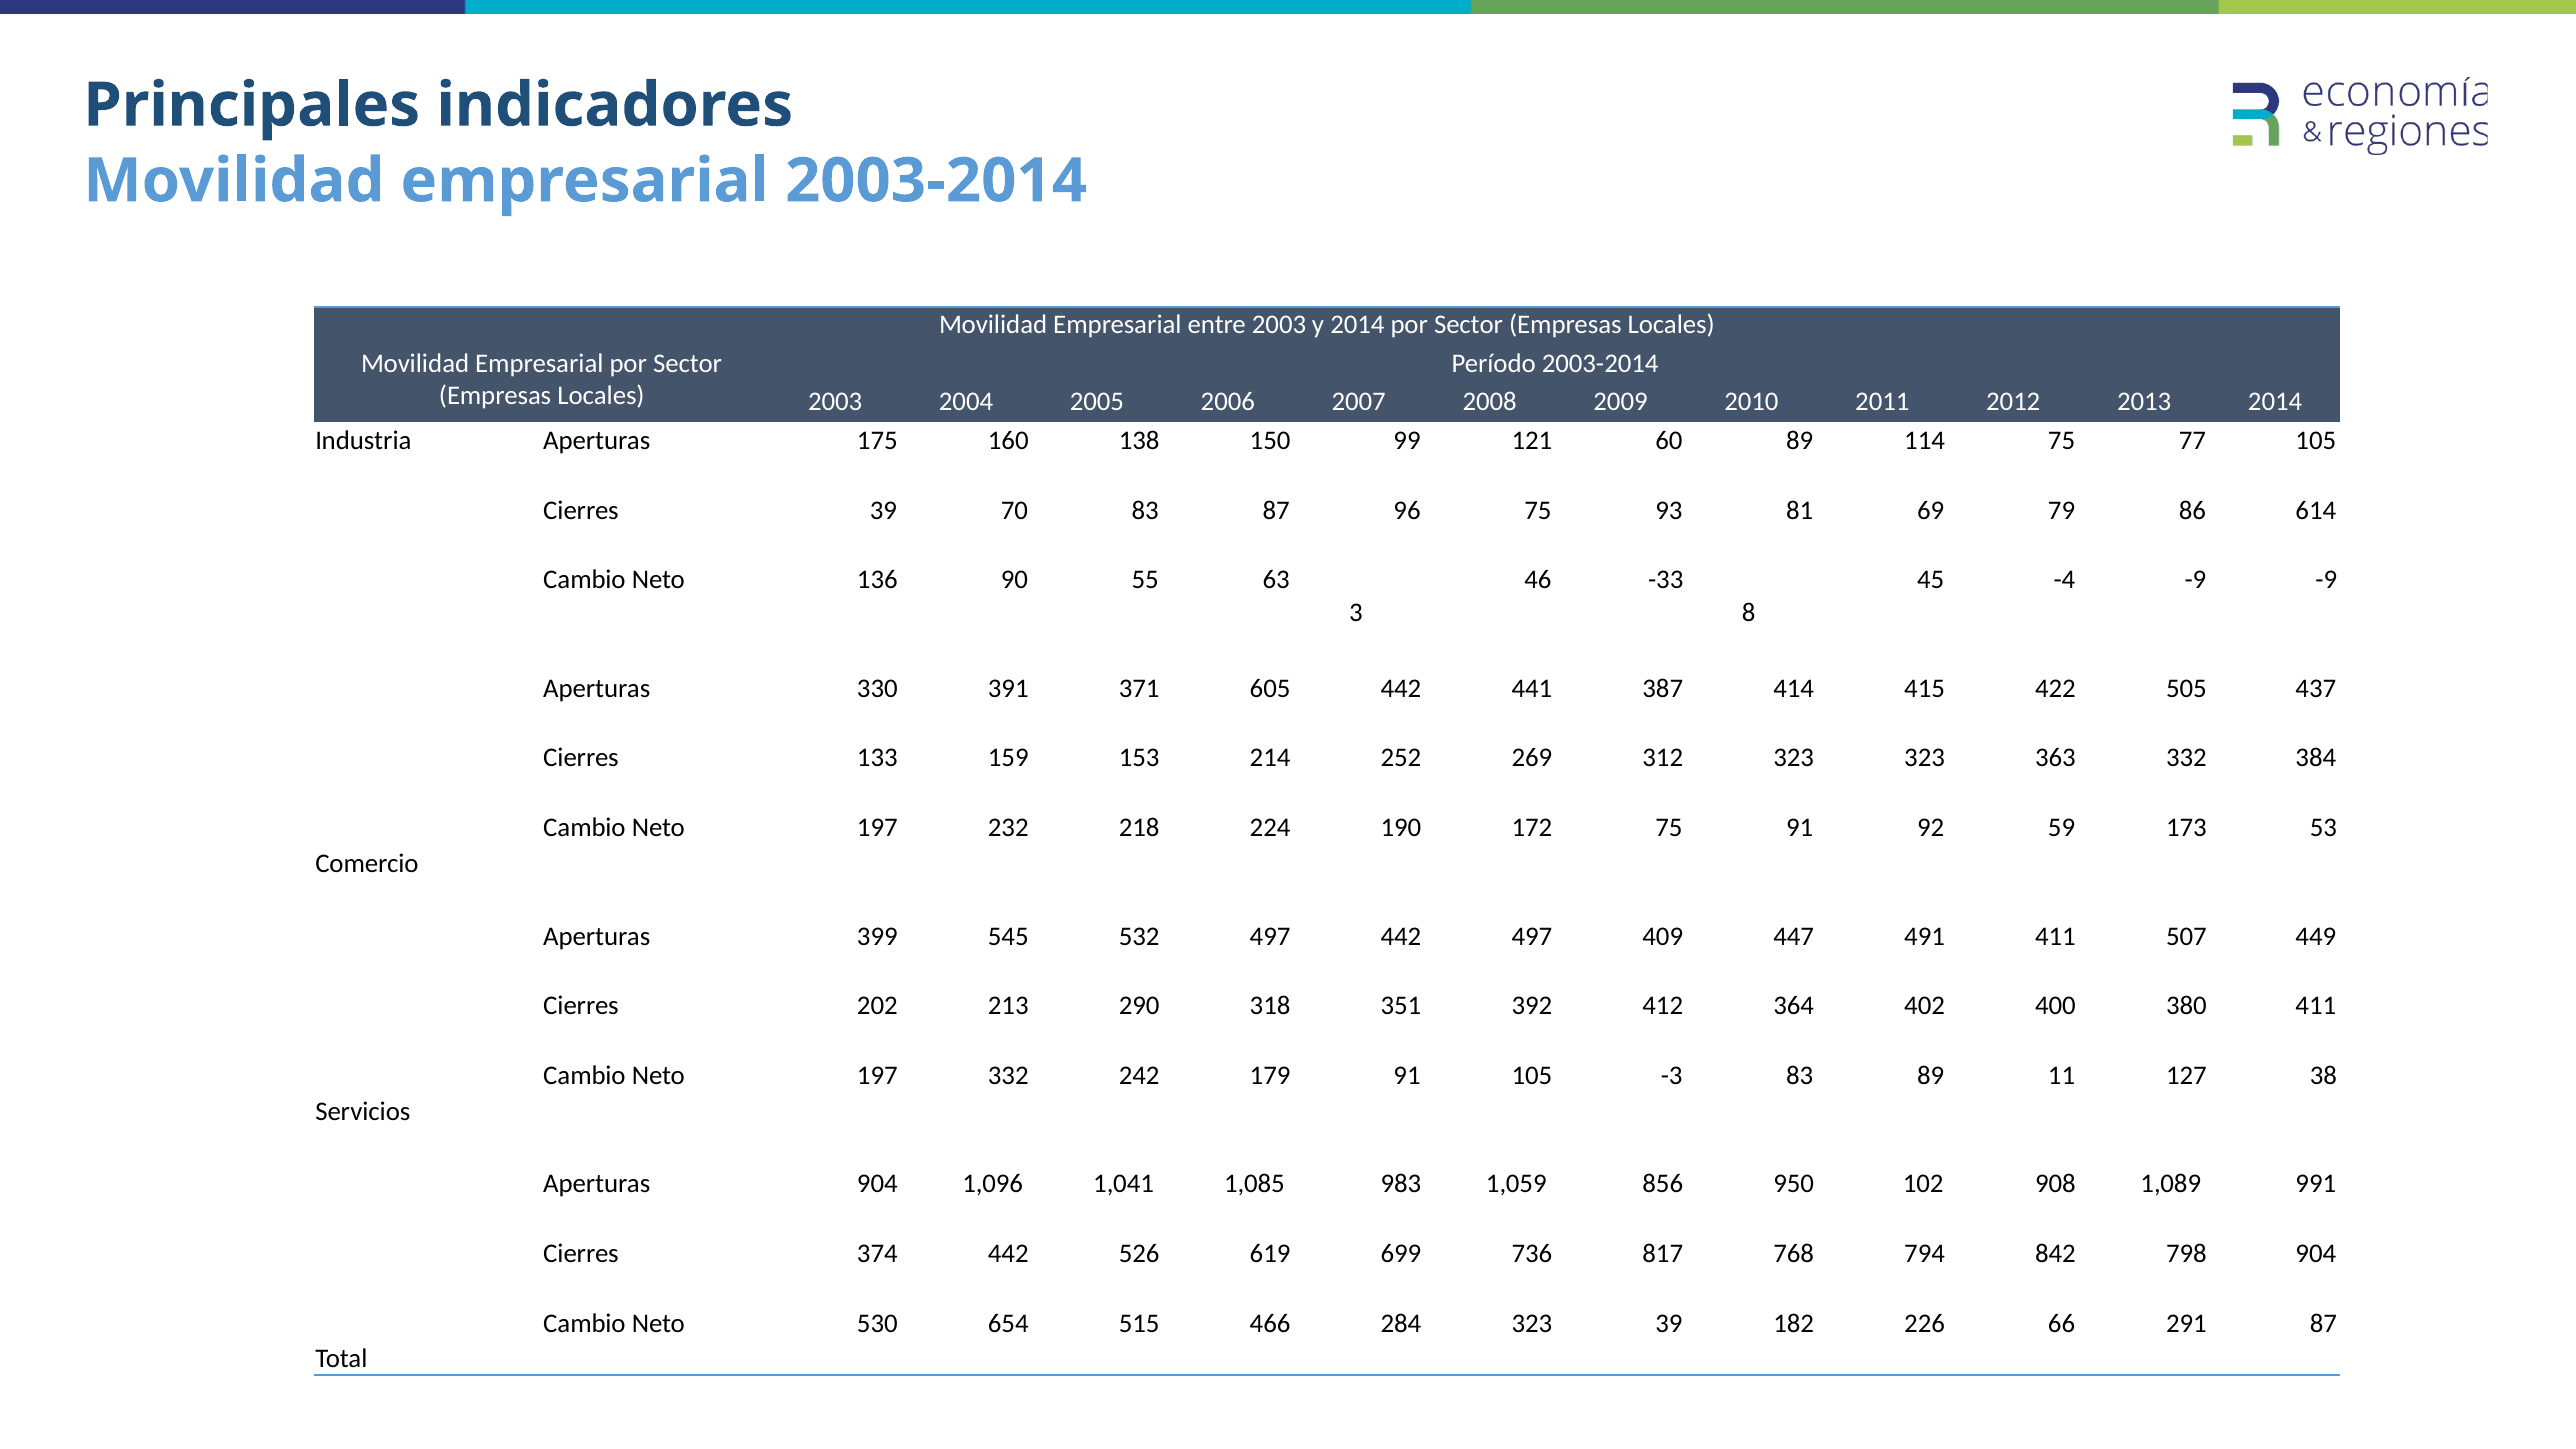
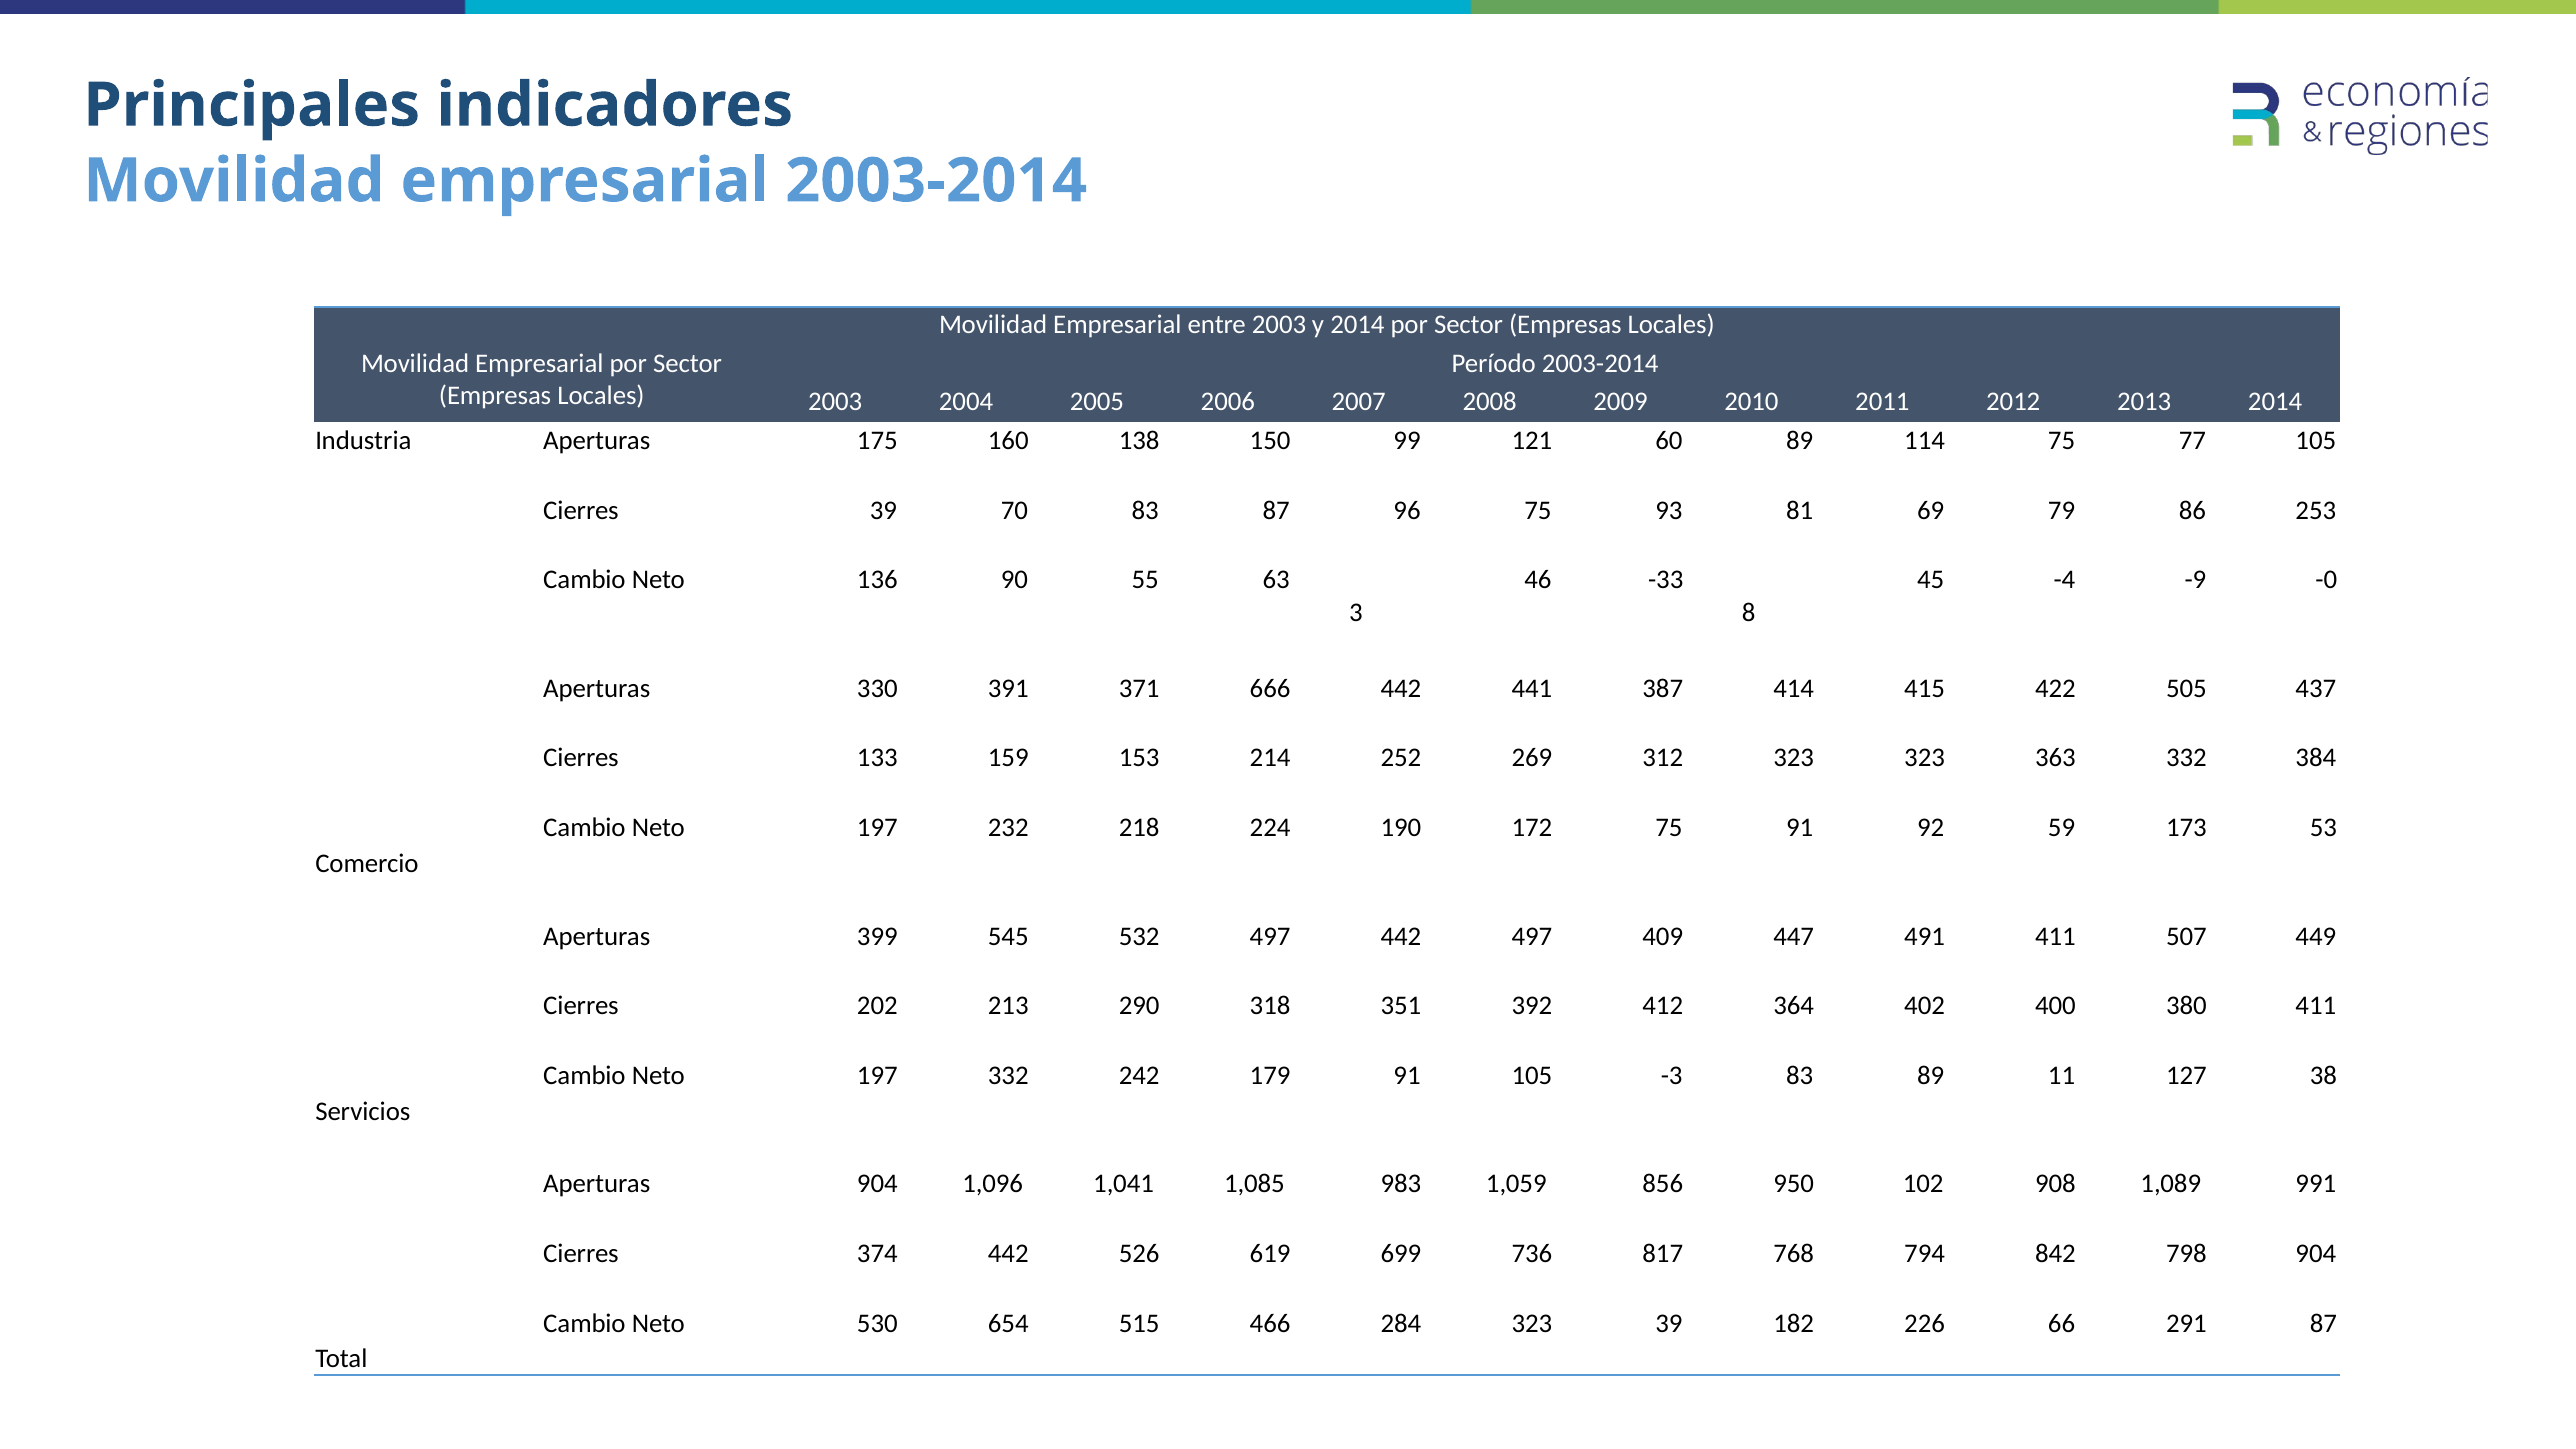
614: 614 -> 253
-9 -9: -9 -> -0
605: 605 -> 666
